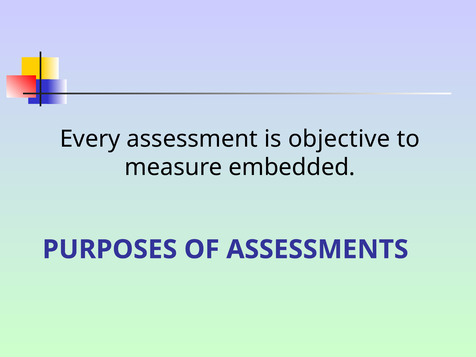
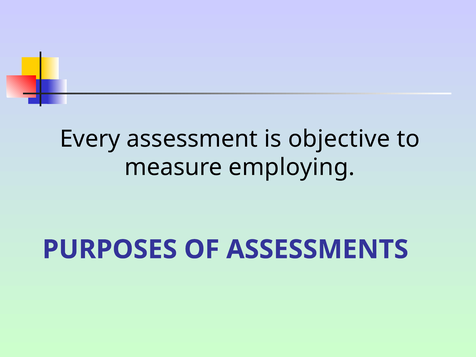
embedded: embedded -> employing
